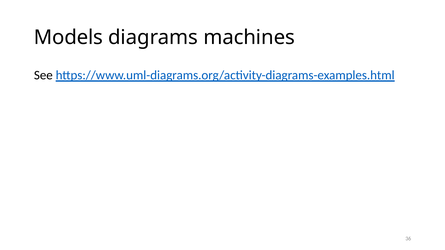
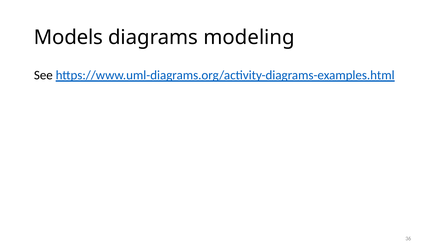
machines: machines -> modeling
